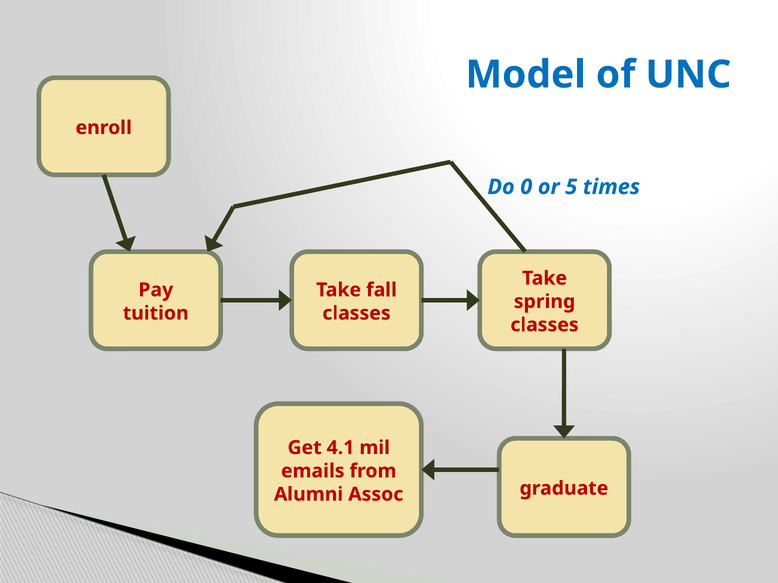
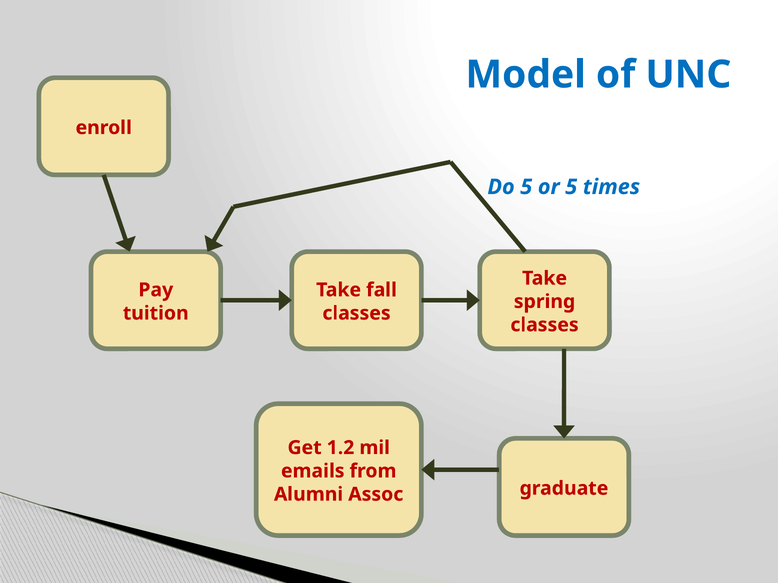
Do 0: 0 -> 5
4.1: 4.1 -> 1.2
